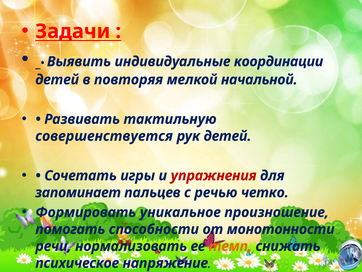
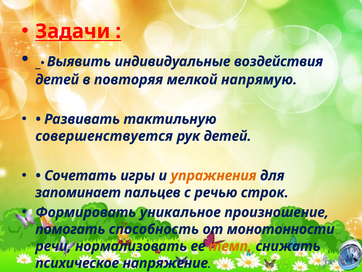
координации: координации -> воздействия
начальной: начальной -> напрямую
упражнения colour: red -> orange
четко: четко -> строк
способности: способности -> способность
